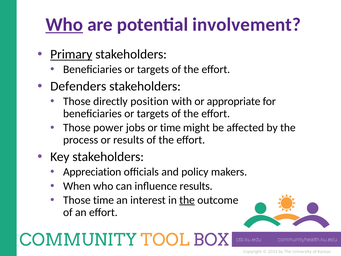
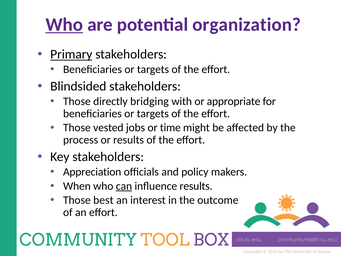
involvement: involvement -> organization
Defenders: Defenders -> Blindsided
position: position -> bridging
power: power -> vested
can underline: none -> present
Those time: time -> best
the at (187, 200) underline: present -> none
